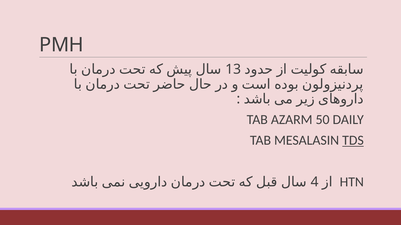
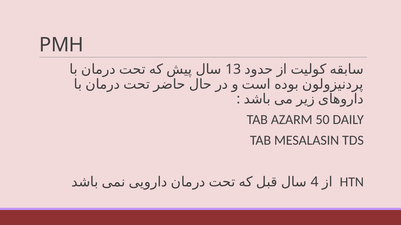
TDS underline: present -> none
